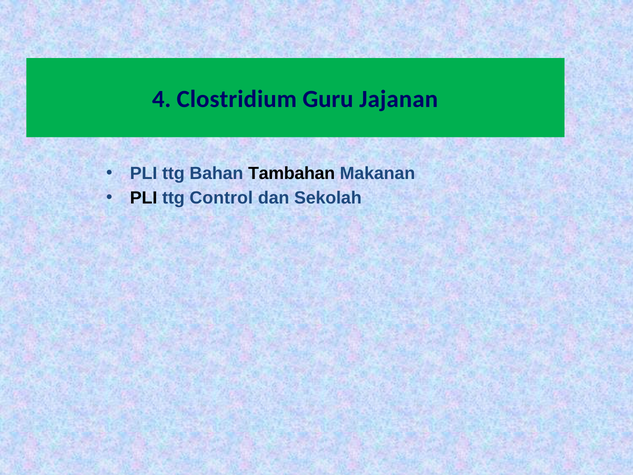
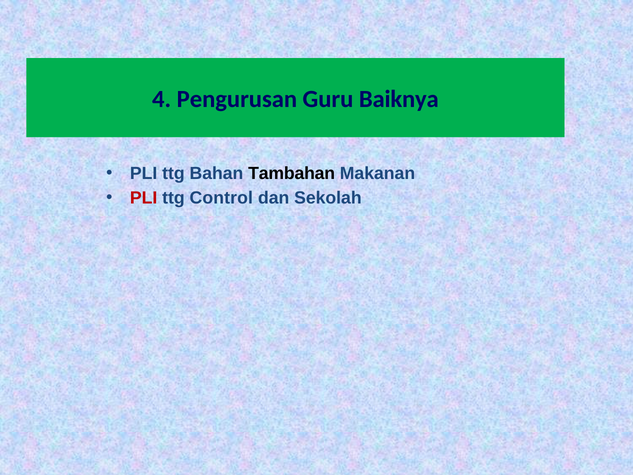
Clostridium: Clostridium -> Pengurusan
Jajanan: Jajanan -> Baiknya
PLI at (144, 198) colour: black -> red
